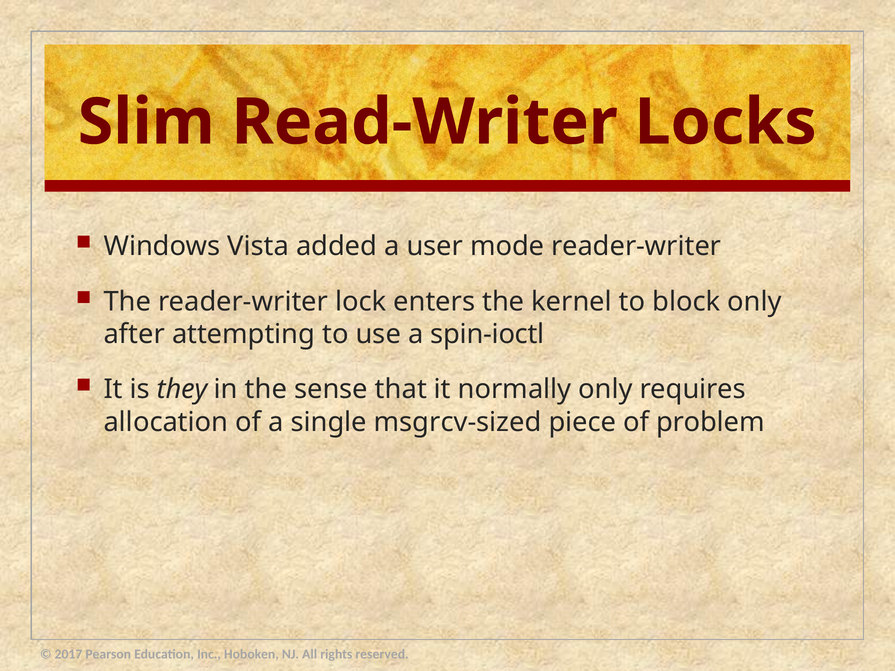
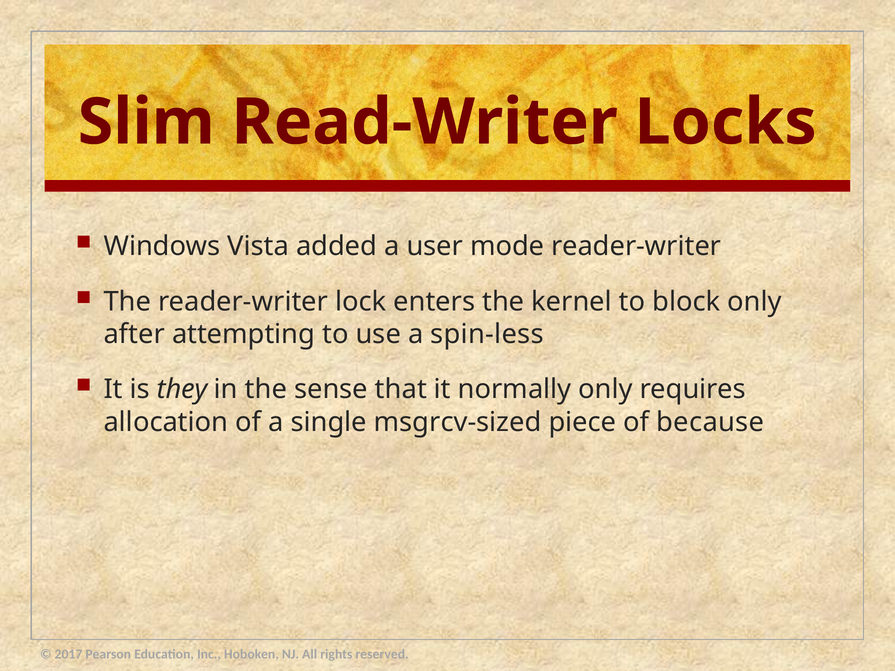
spin-ioctl: spin-ioctl -> spin-less
problem: problem -> because
